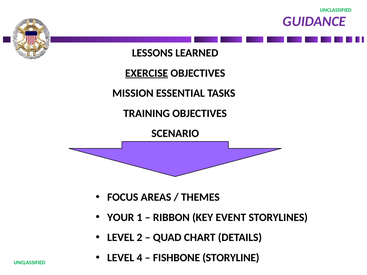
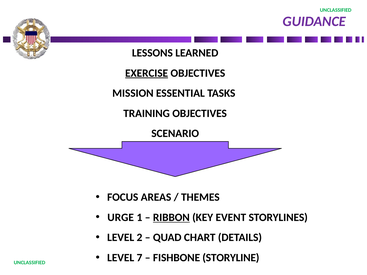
YOUR: YOUR -> URGE
RIBBON underline: none -> present
4: 4 -> 7
